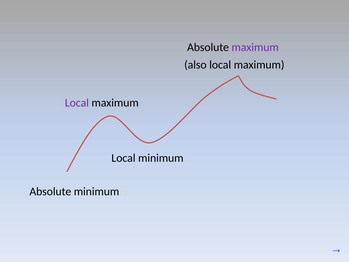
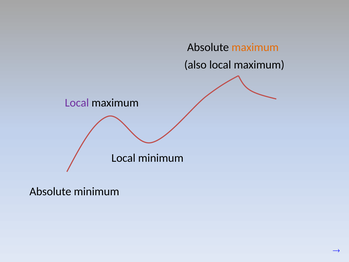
maximum at (255, 47) colour: purple -> orange
